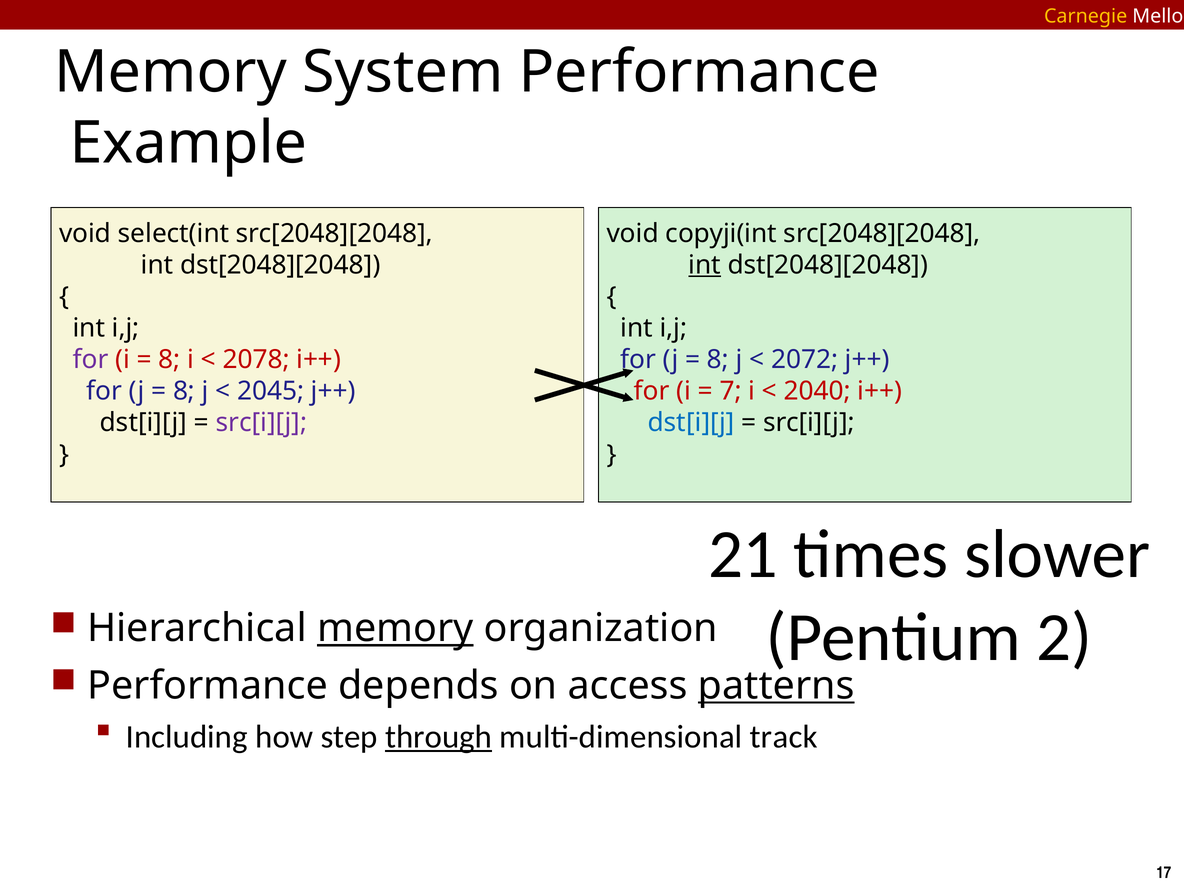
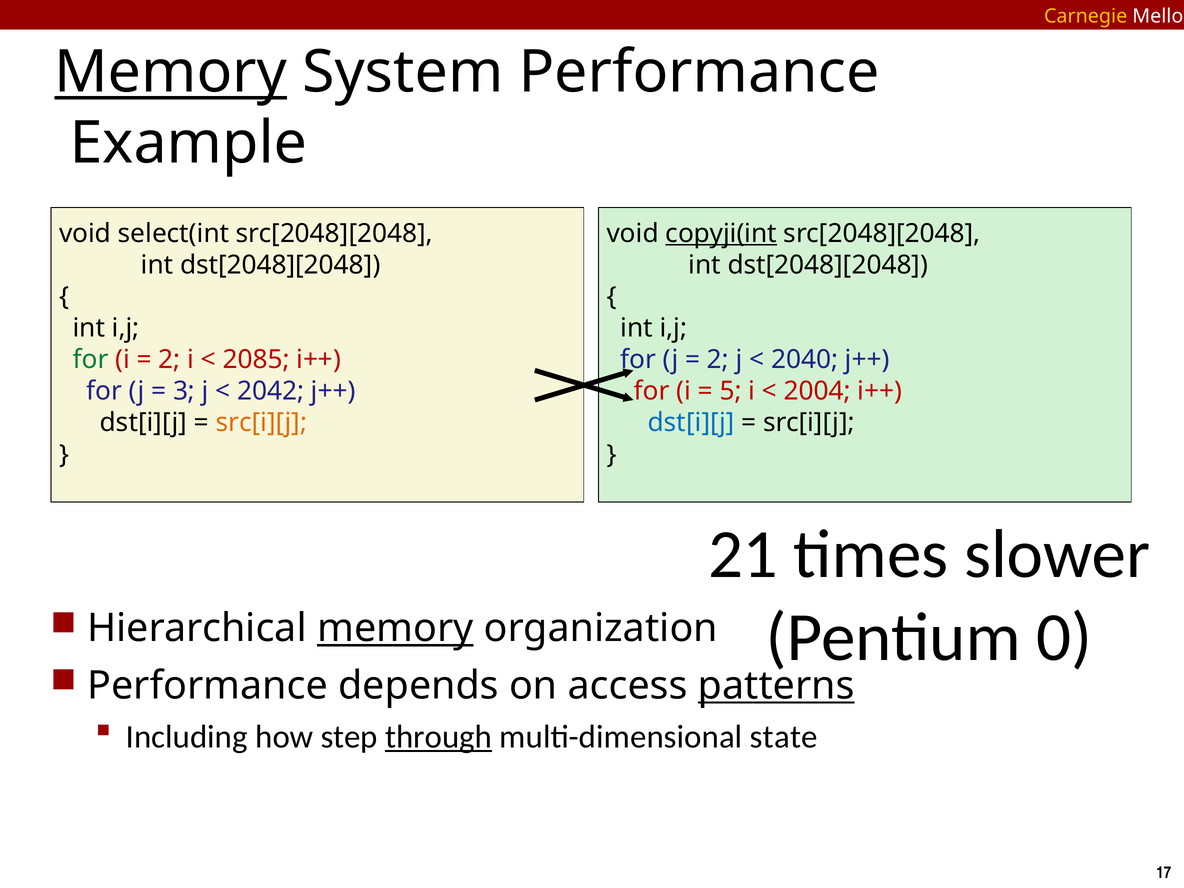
Memory at (171, 72) underline: none -> present
copyji(int underline: none -> present
int at (705, 265) underline: present -> none
for at (91, 360) colour: purple -> green
8 at (169, 360): 8 -> 2
2078: 2078 -> 2085
8 at (718, 360): 8 -> 2
2072: 2072 -> 2040
8 at (184, 391): 8 -> 3
2045: 2045 -> 2042
7: 7 -> 5
2040: 2040 -> 2004
src[i][j at (261, 423) colour: purple -> orange
2: 2 -> 0
track: track -> state
